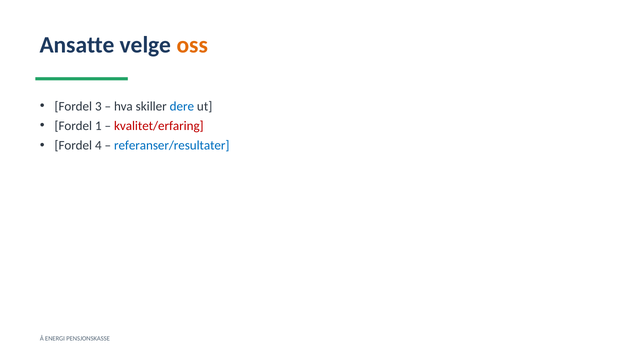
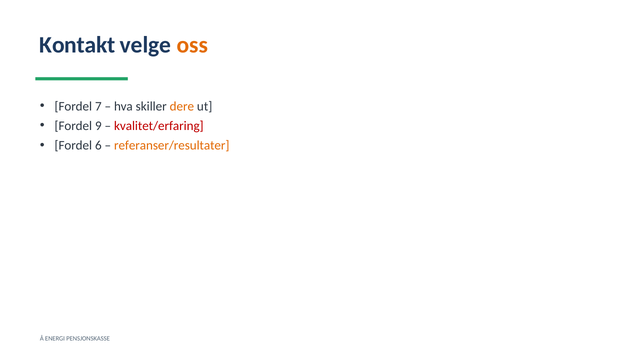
Ansatte: Ansatte -> Kontakt
3: 3 -> 7
dere colour: blue -> orange
1: 1 -> 9
4: 4 -> 6
referanser/resultater colour: blue -> orange
